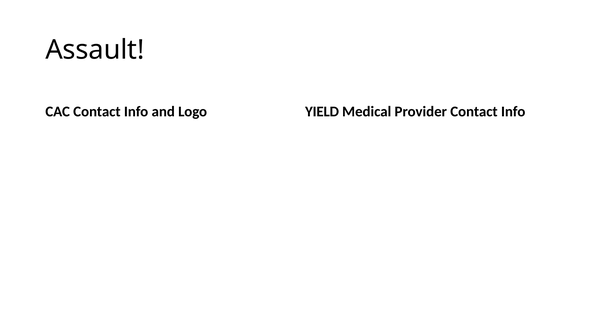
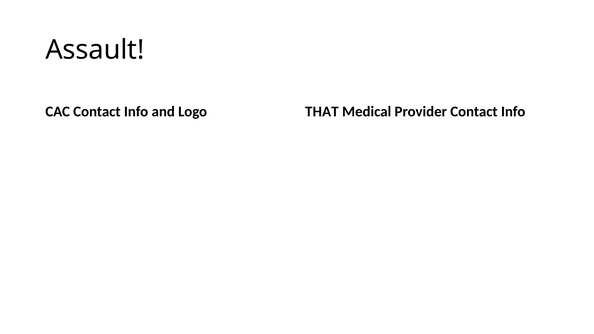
YIELD: YIELD -> THAT
